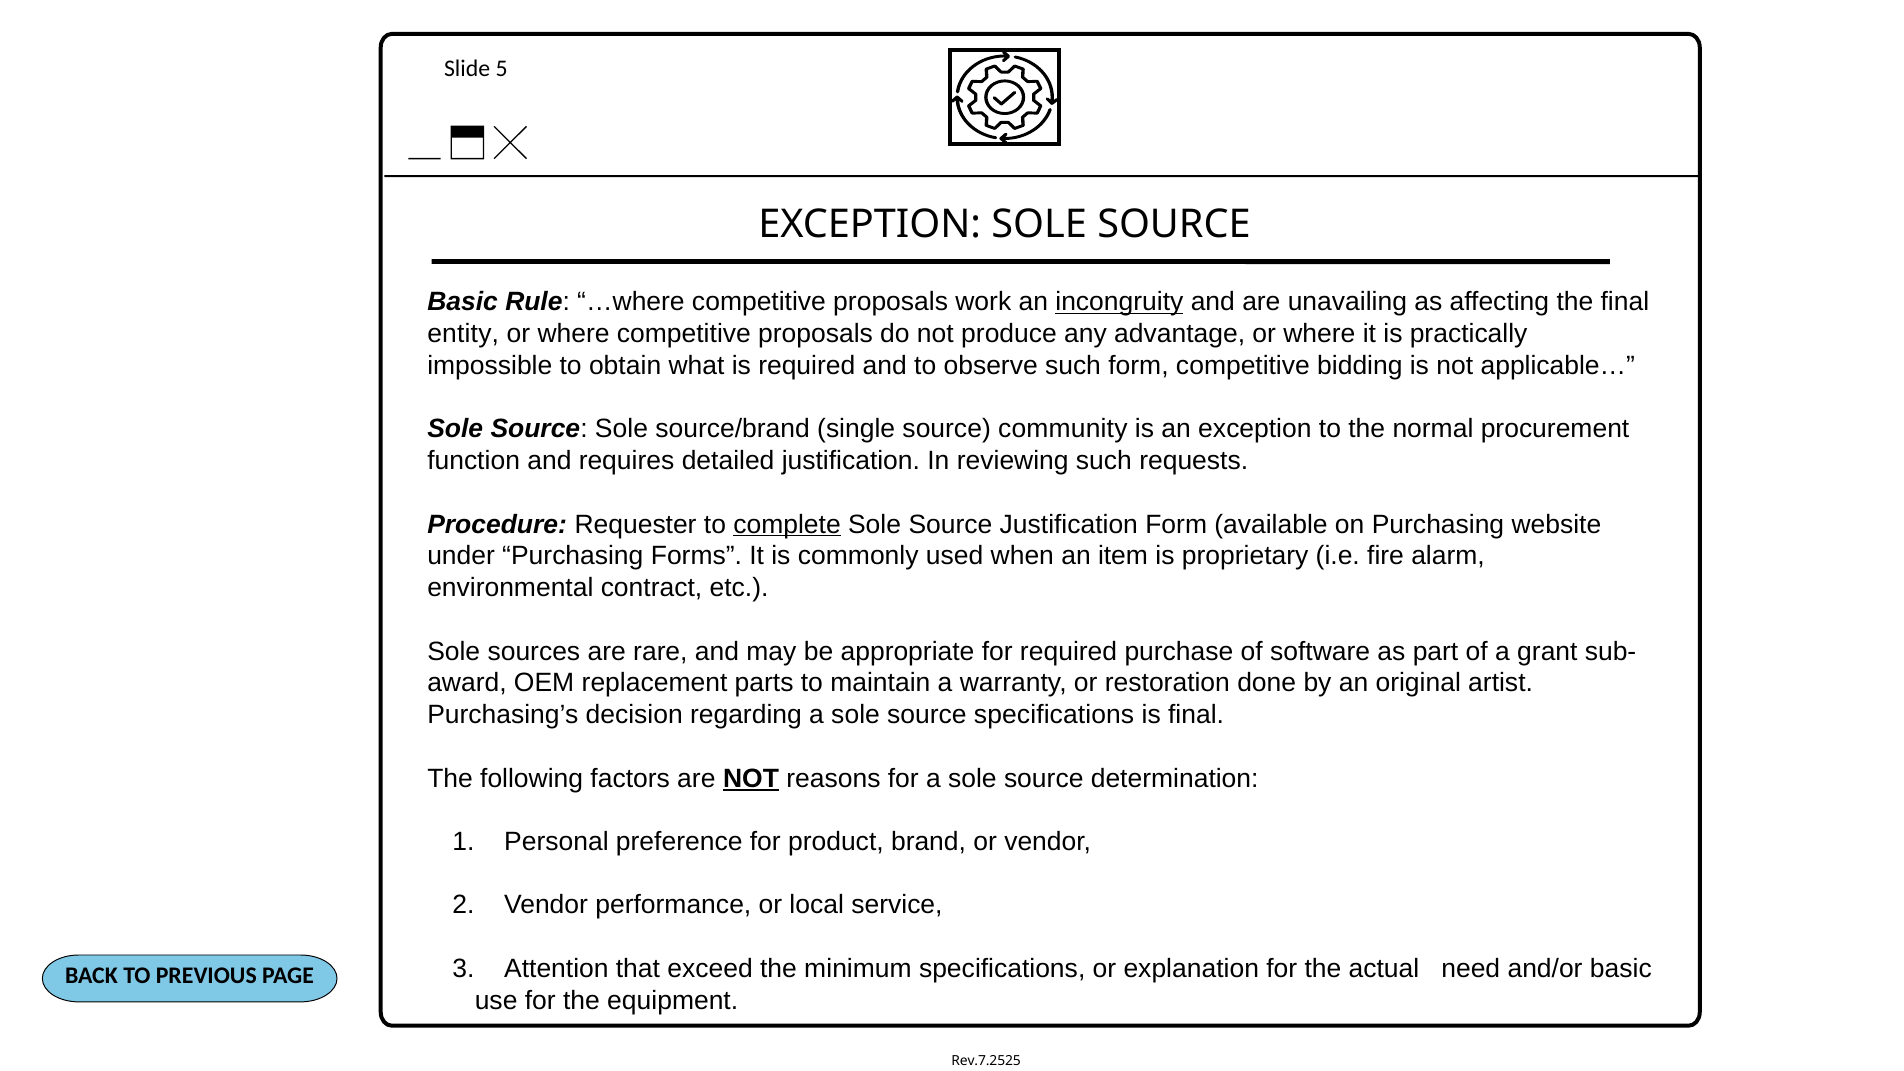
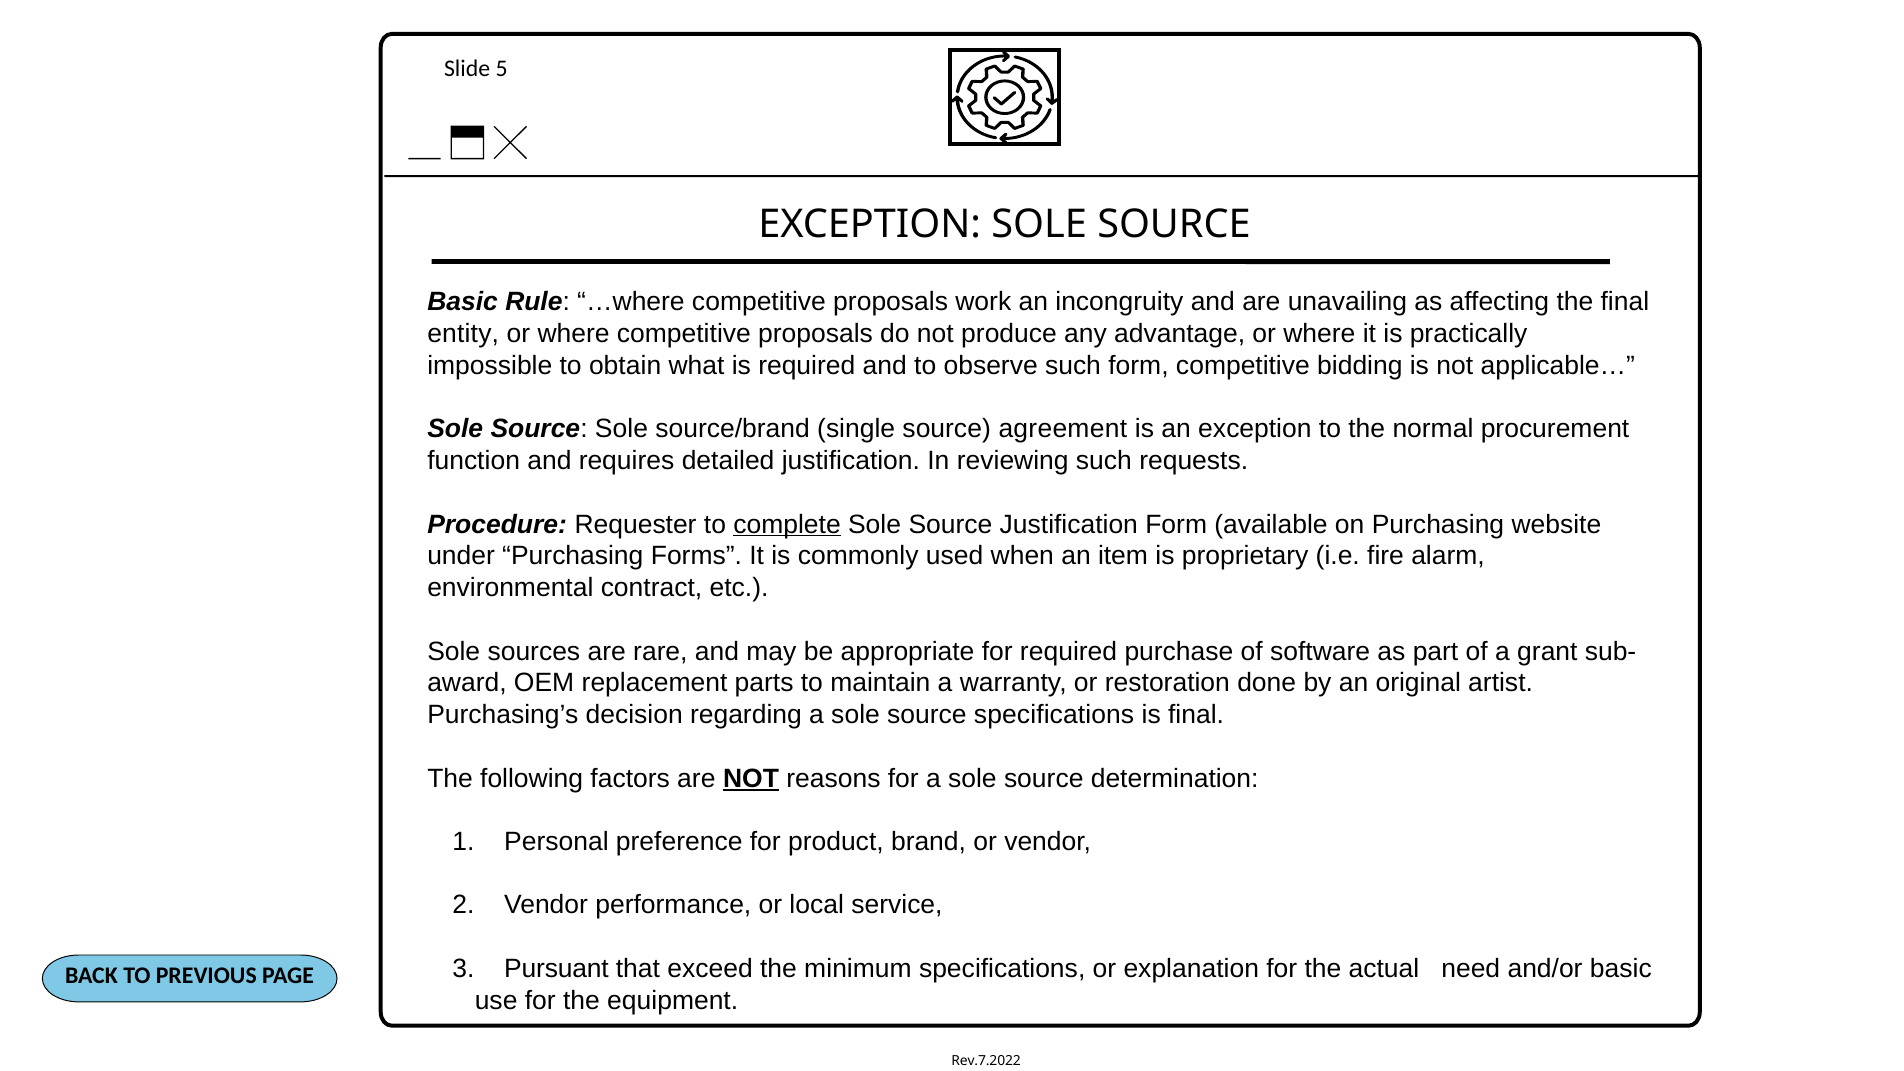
incongruity underline: present -> none
community: community -> agreement
Attention: Attention -> Pursuant
Rev.7.2525: Rev.7.2525 -> Rev.7.2022
